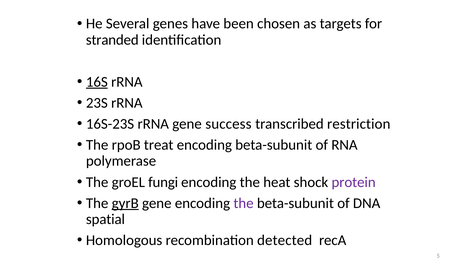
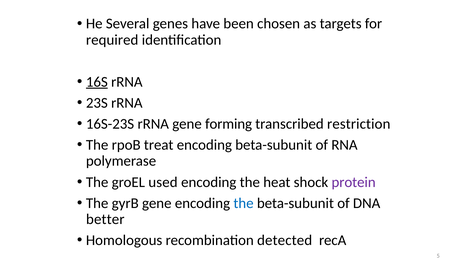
stranded: stranded -> required
success: success -> forming
fungi: fungi -> used
gyrB underline: present -> none
the at (244, 203) colour: purple -> blue
spatial: spatial -> better
